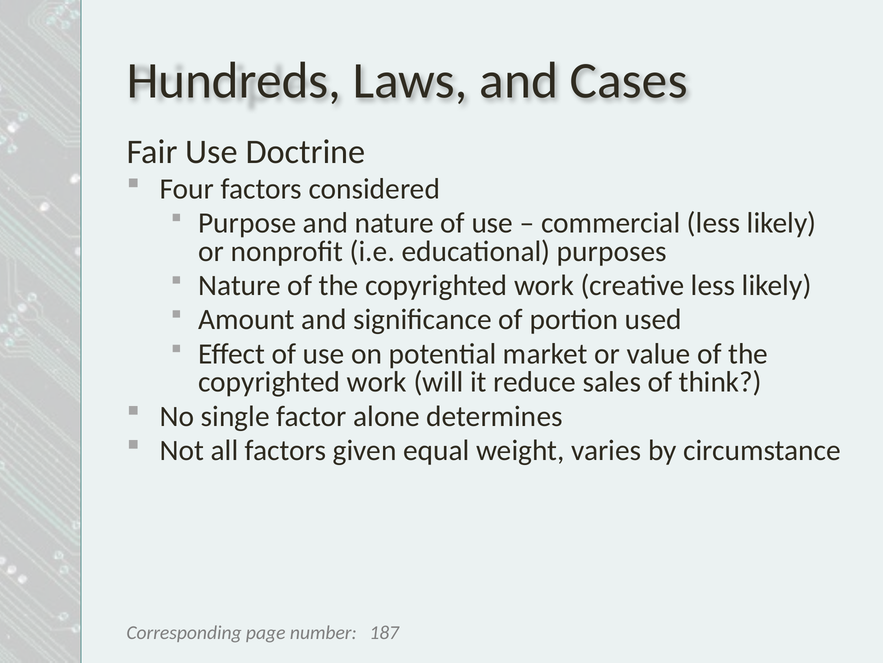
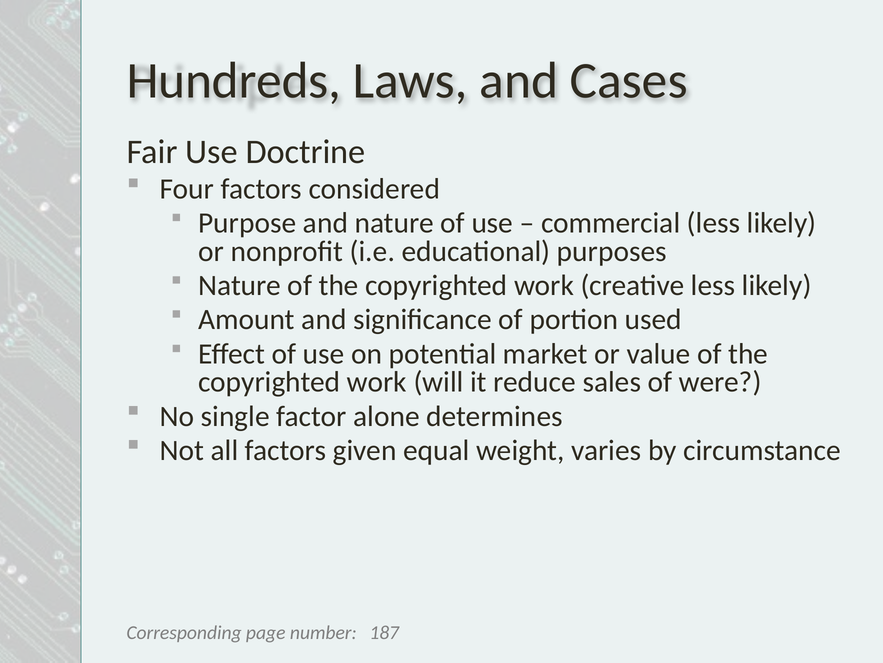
think: think -> were
